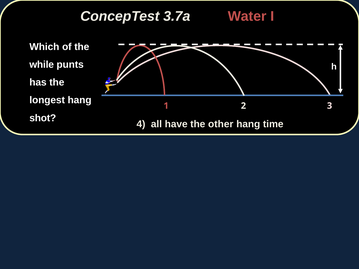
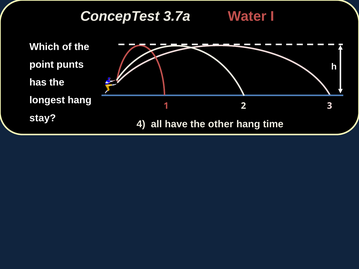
while: while -> point
shot: shot -> stay
